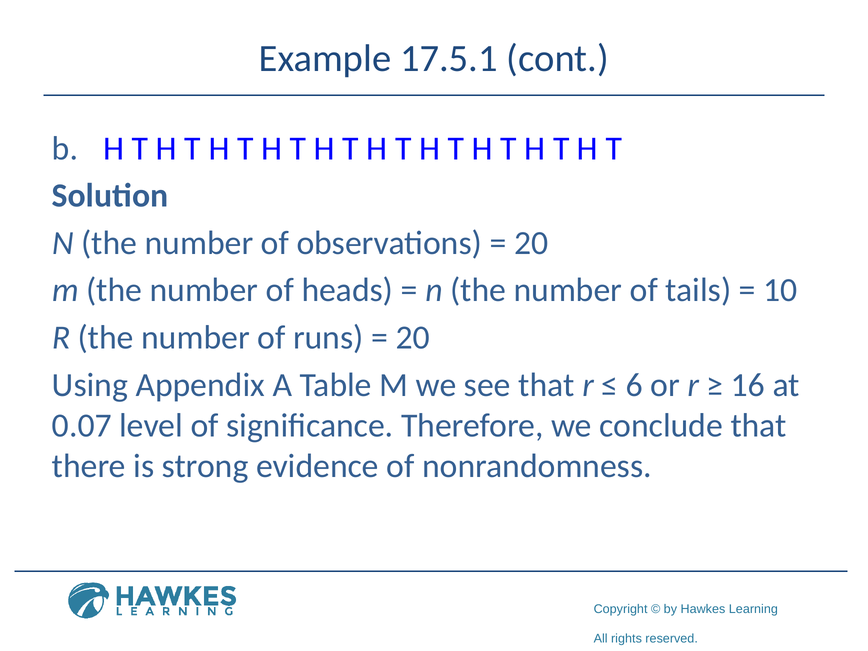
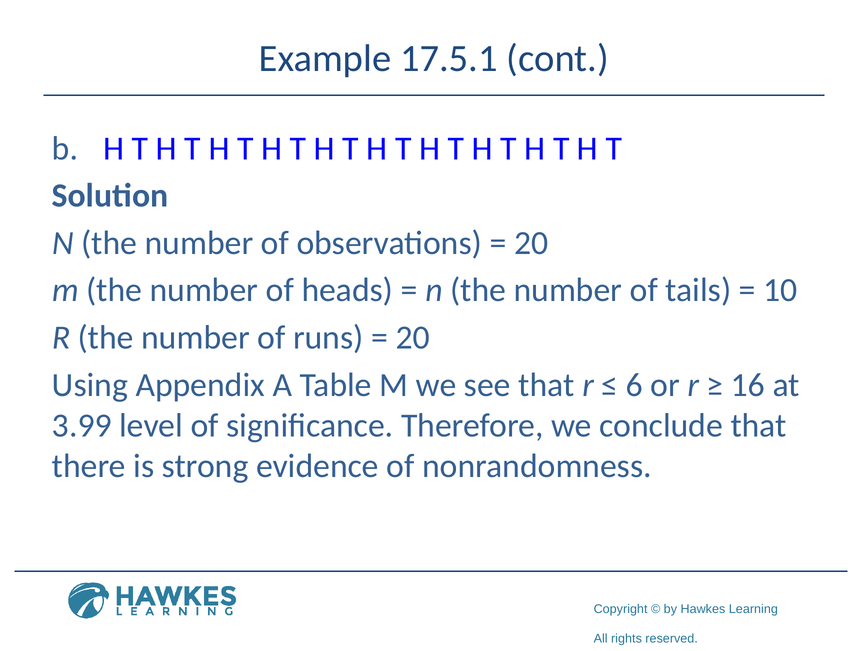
0.07: 0.07 -> 3.99
